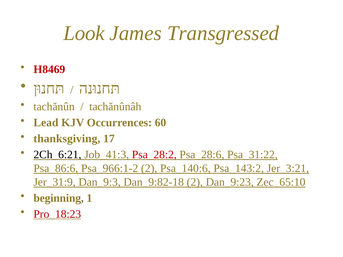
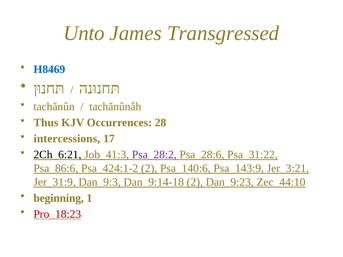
Look: Look -> Unto
H8469 colour: red -> blue
Lead: Lead -> Thus
60: 60 -> 28
thanksgiving: thanksgiving -> intercessions
Psa_28:2 colour: red -> purple
Psa_966:1-2: Psa_966:1-2 -> Psa_424:1-2
Psa_143:2: Psa_143:2 -> Psa_143:9
Dan_9:82-18: Dan_9:82-18 -> Dan_9:14-18
Zec_65:10: Zec_65:10 -> Zec_44:10
